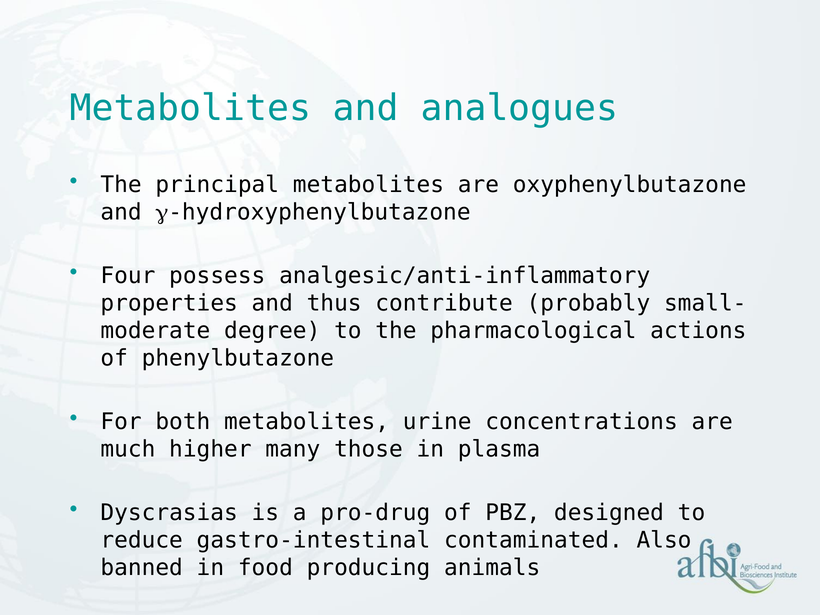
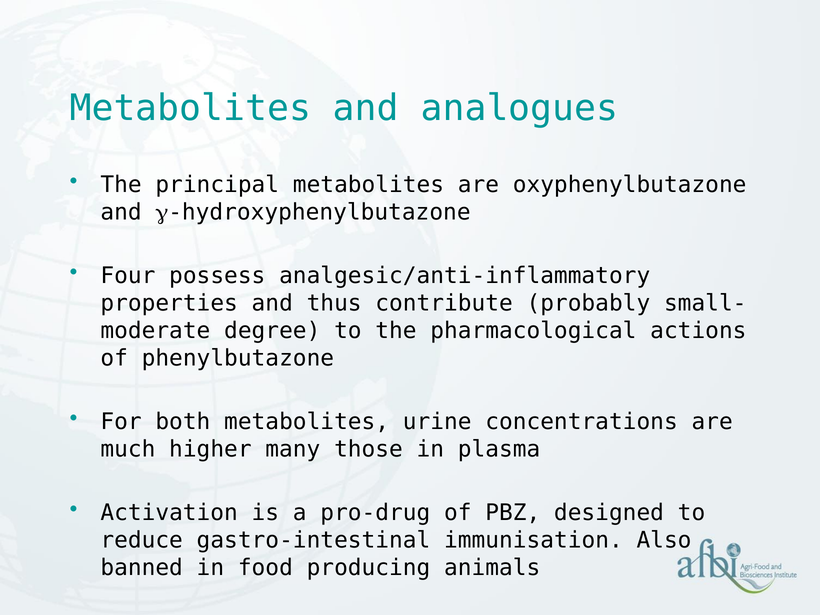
Dyscrasias: Dyscrasias -> Activation
contaminated: contaminated -> immunisation
